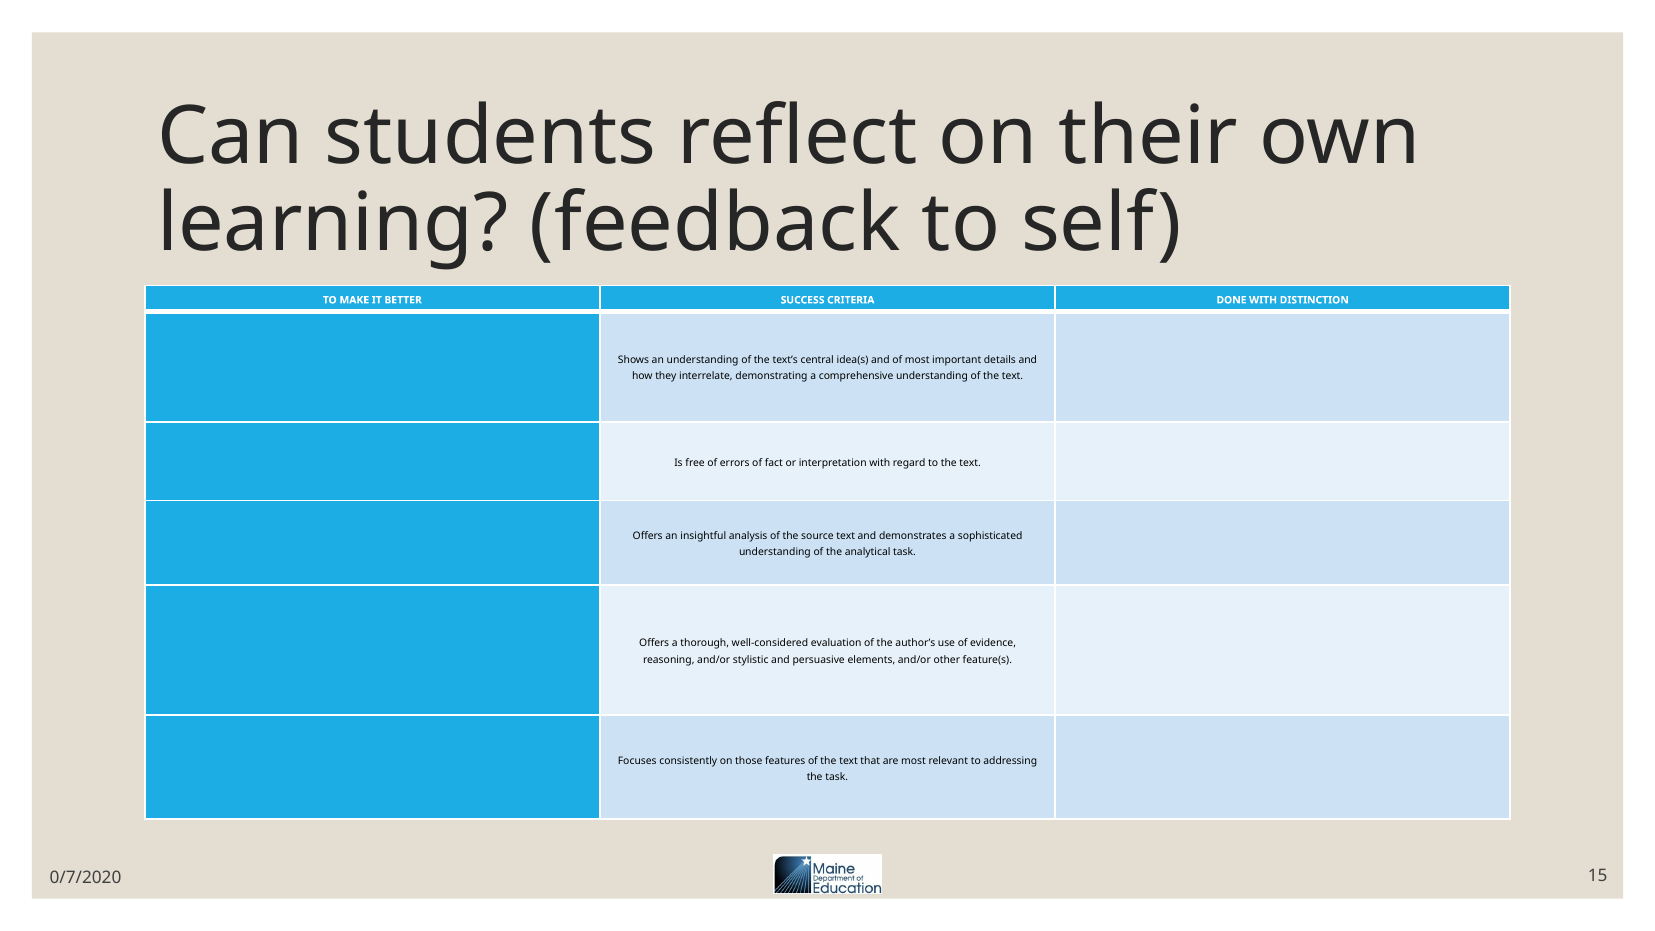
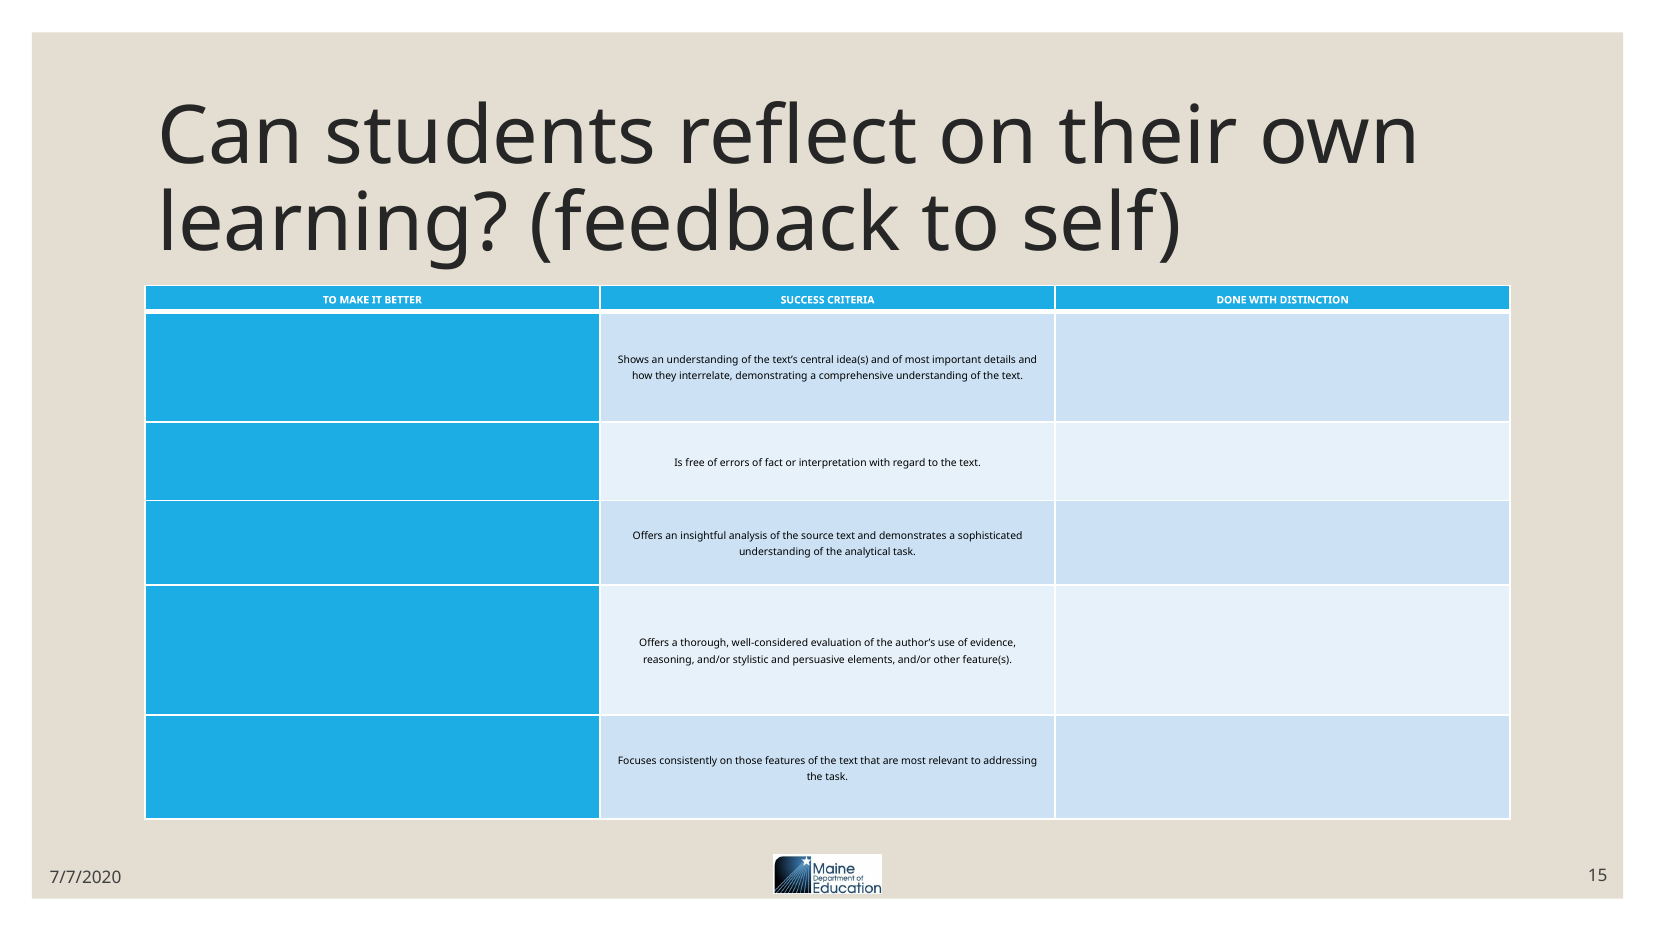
0/7/2020: 0/7/2020 -> 7/7/2020
